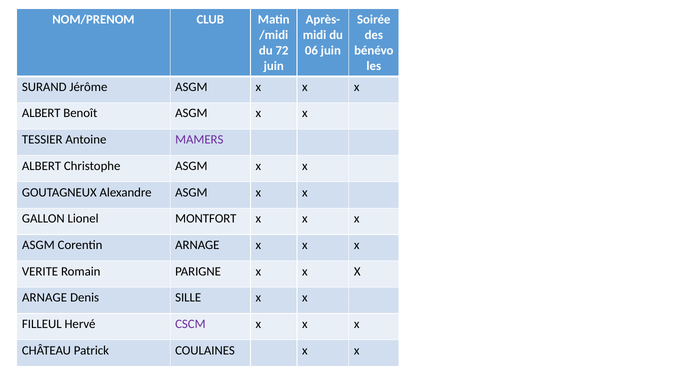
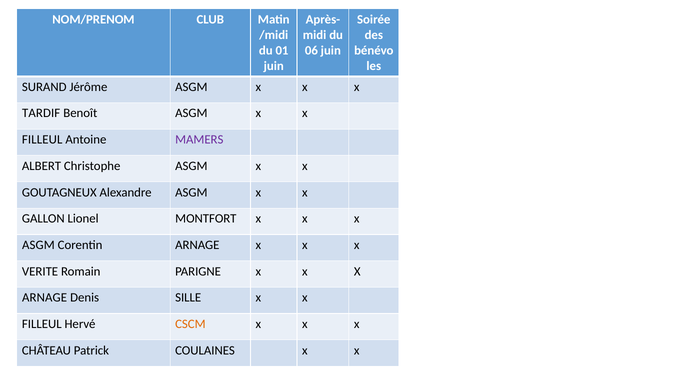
72: 72 -> 01
ALBERT at (41, 113): ALBERT -> TARDIF
TESSIER at (42, 140): TESSIER -> FILLEUL
CSCM colour: purple -> orange
